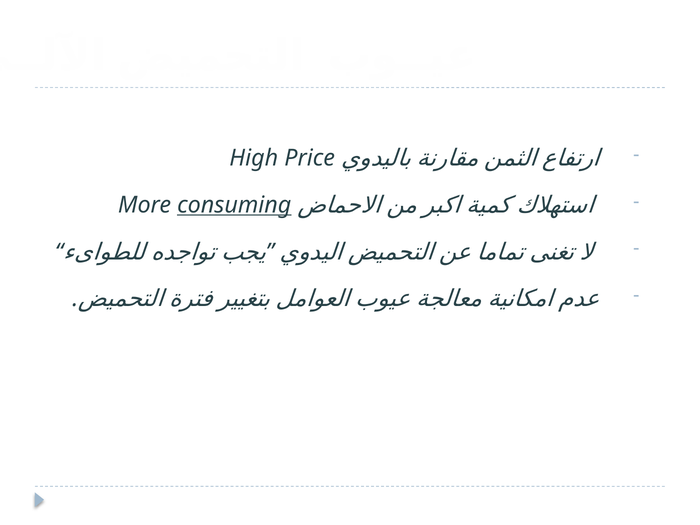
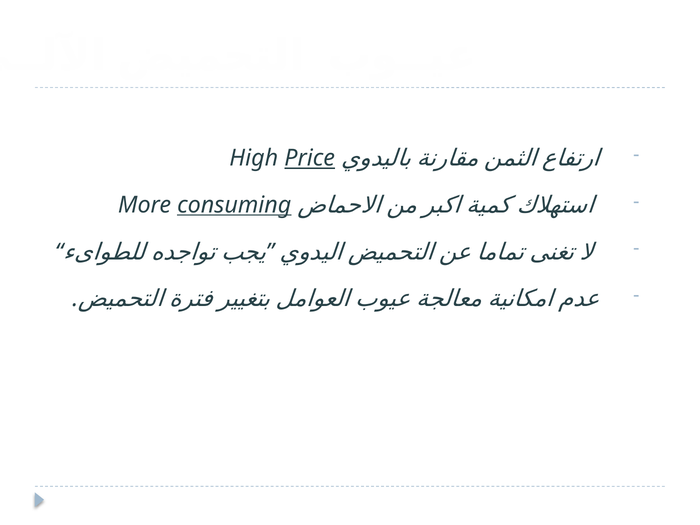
Price underline: none -> present
